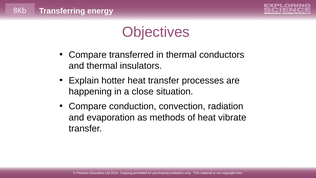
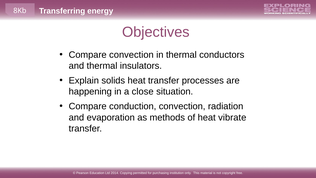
Compare transferred: transferred -> convection
hotter: hotter -> solids
